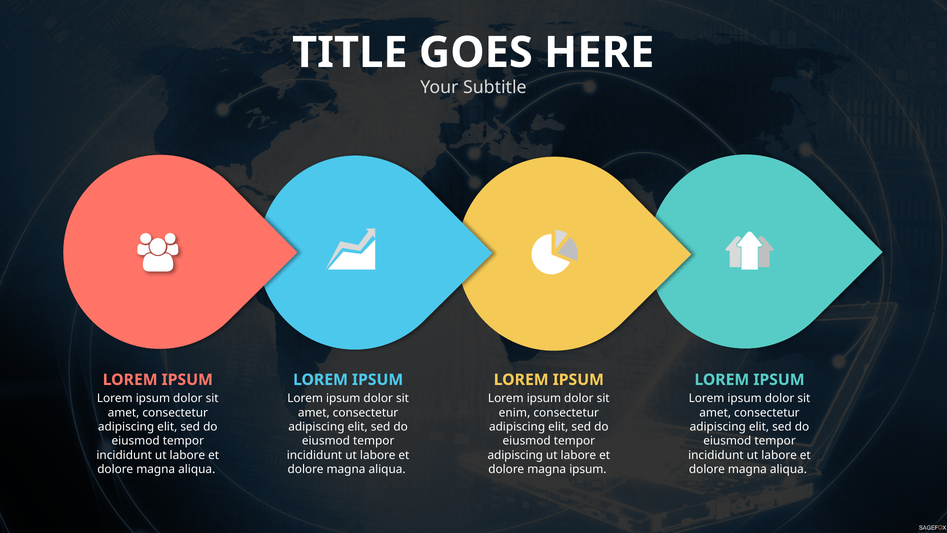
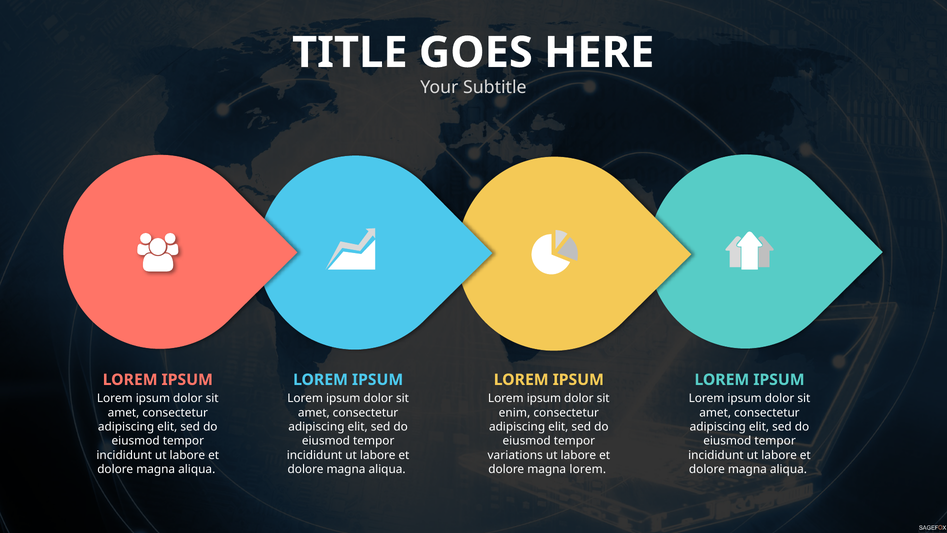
adipiscing at (515, 455): adipiscing -> variations
magna ipsum: ipsum -> lorem
